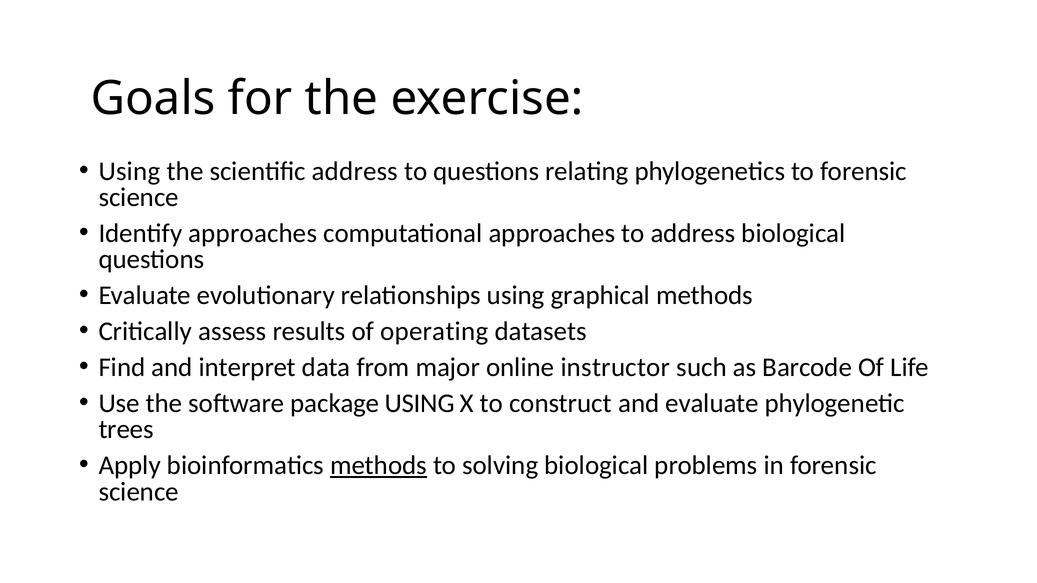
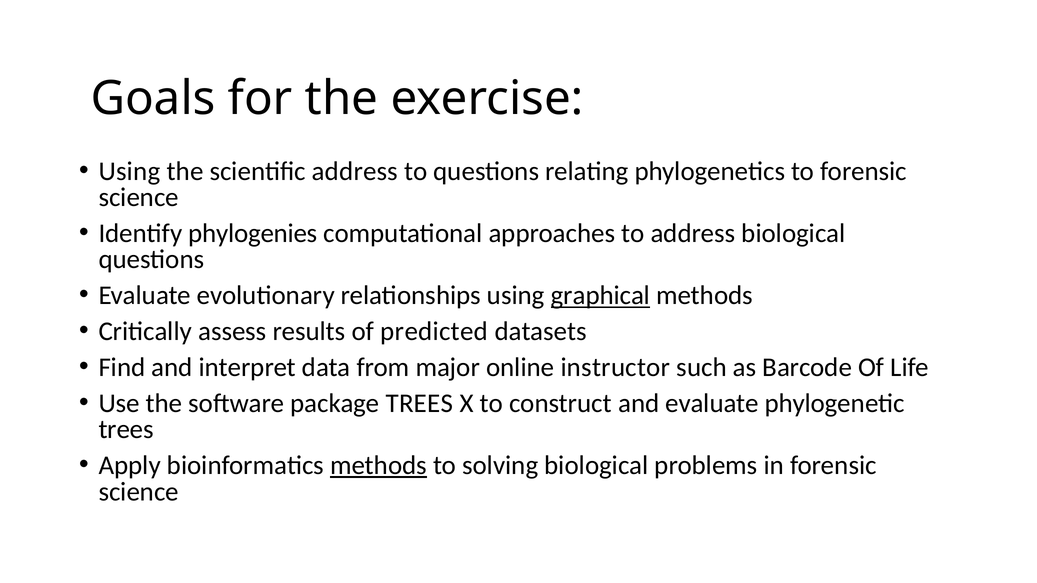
Identify approaches: approaches -> phylogenies
graphical underline: none -> present
operating: operating -> predicted
package USING: USING -> TREES
